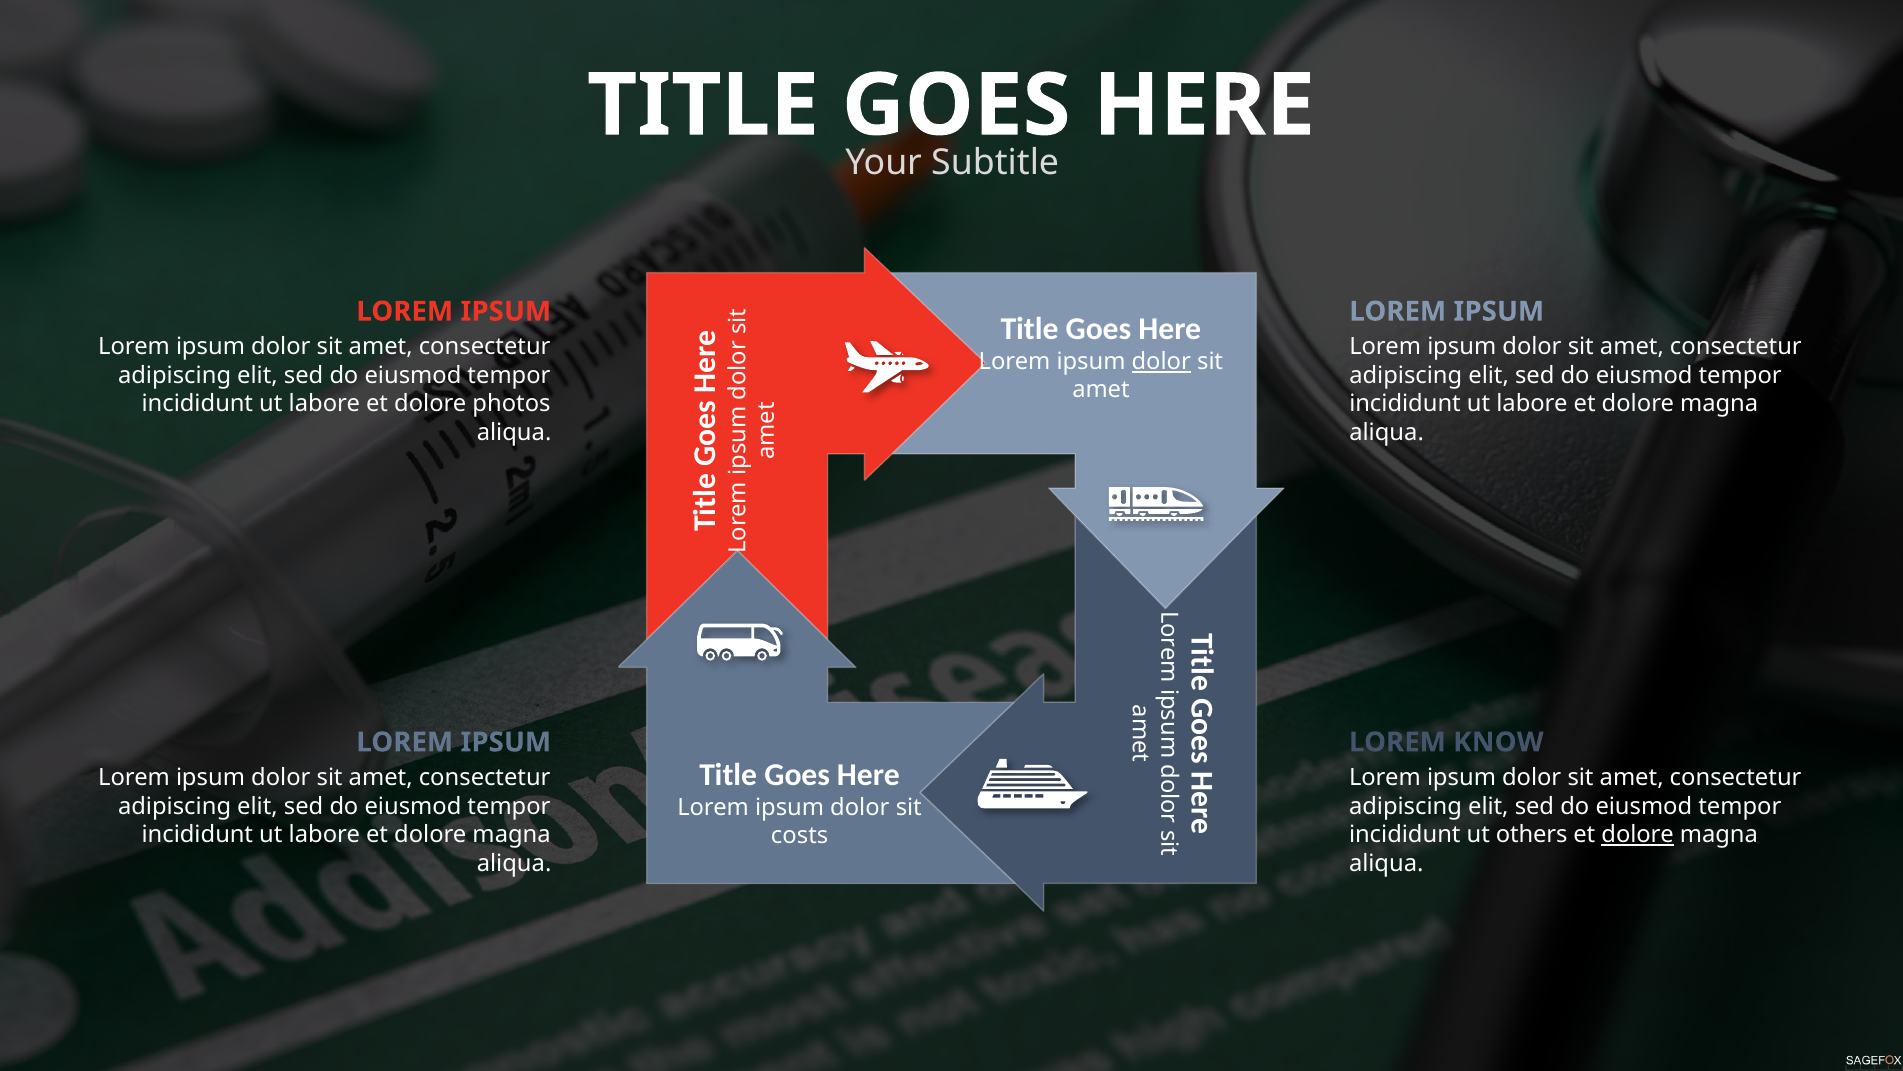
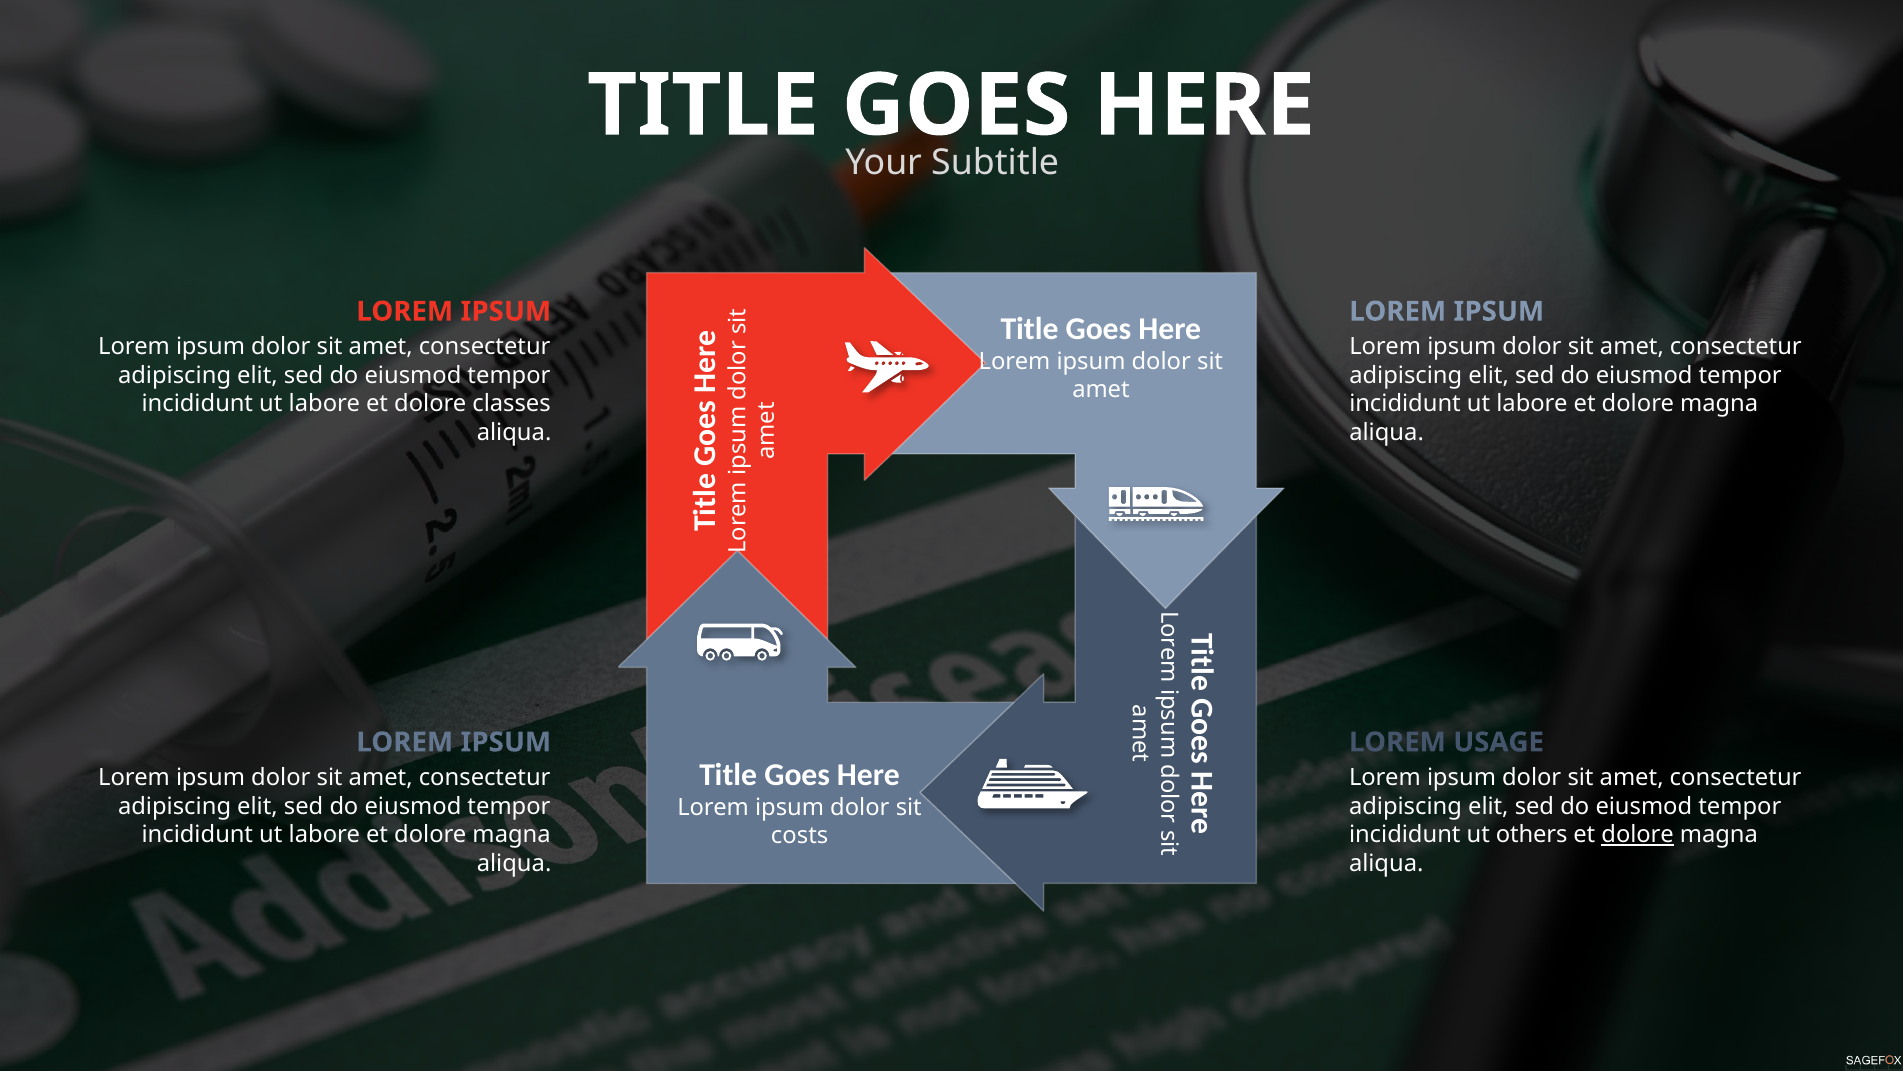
dolor at (1161, 361) underline: present -> none
photos: photos -> classes
KNOW: KNOW -> USAGE
